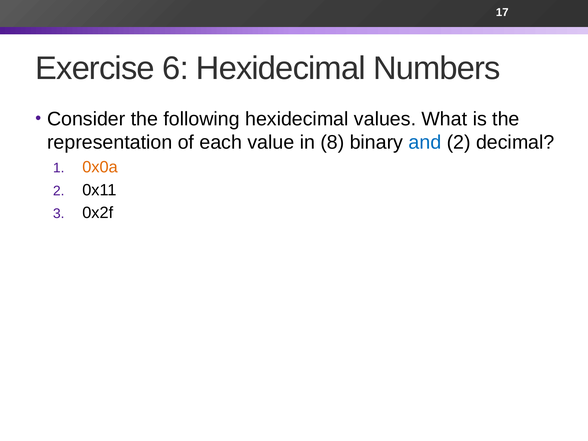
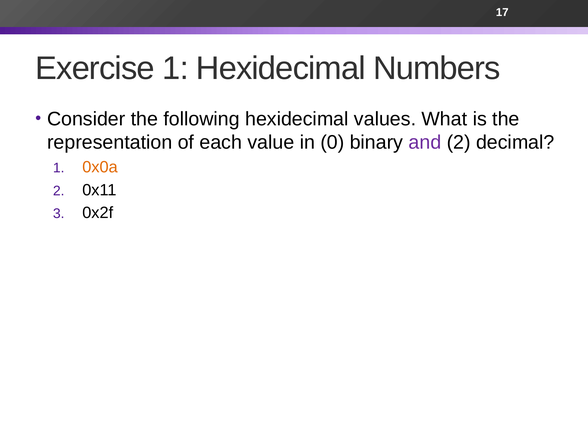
Exercise 6: 6 -> 1
8: 8 -> 0
and colour: blue -> purple
